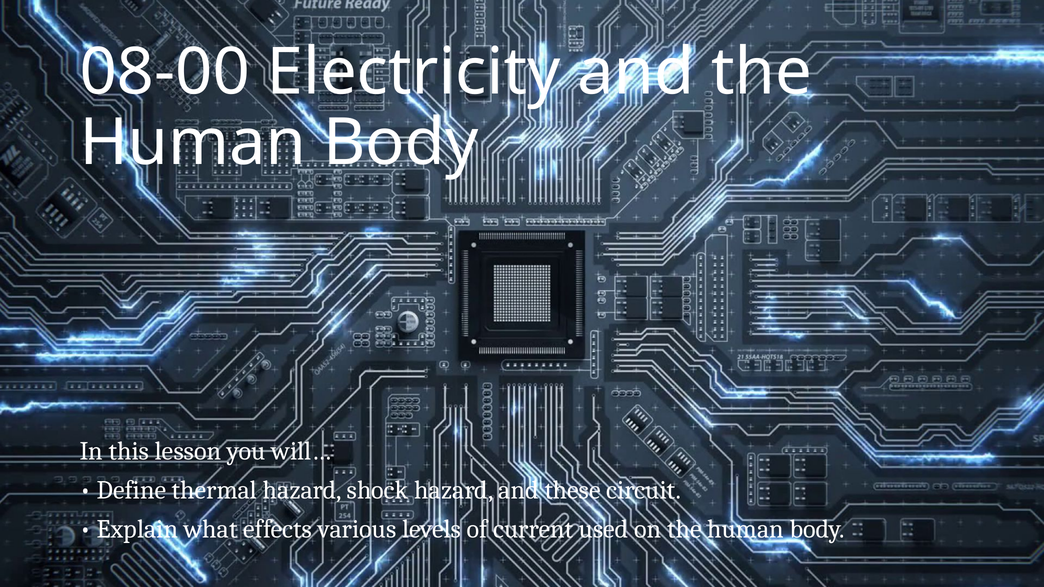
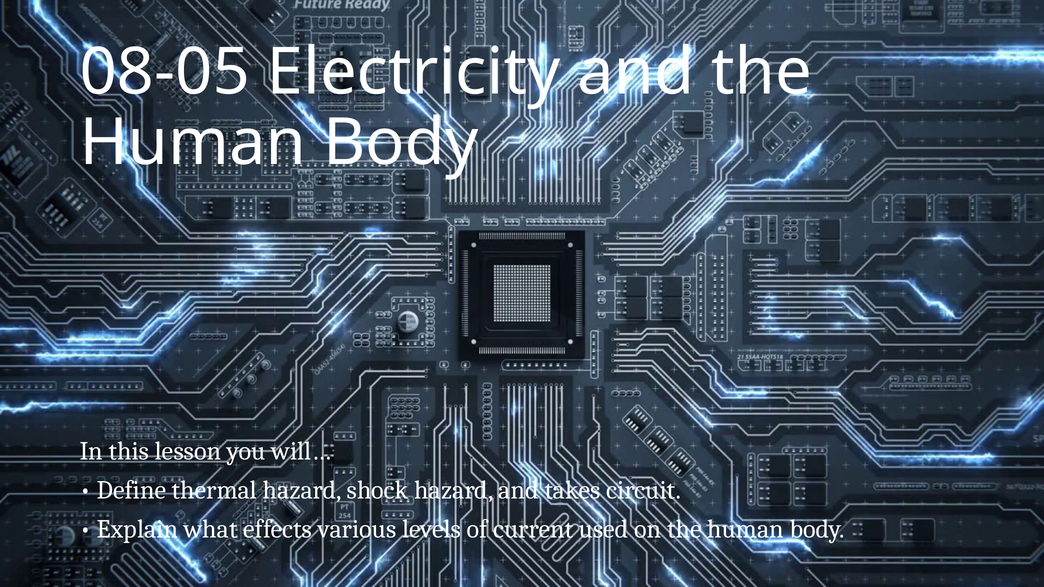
08-00: 08-00 -> 08-05
these: these -> takes
